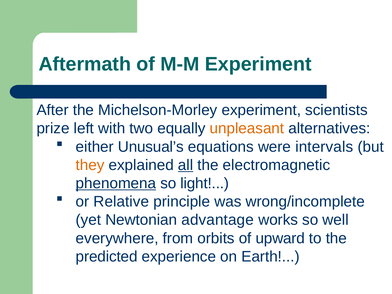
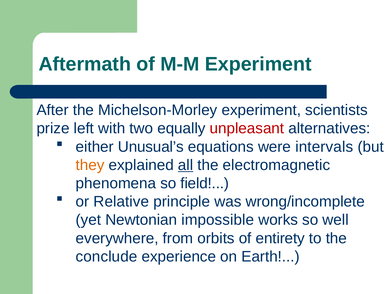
unpleasant colour: orange -> red
phenomena underline: present -> none
light: light -> field
advantage: advantage -> impossible
upward: upward -> entirety
predicted: predicted -> conclude
